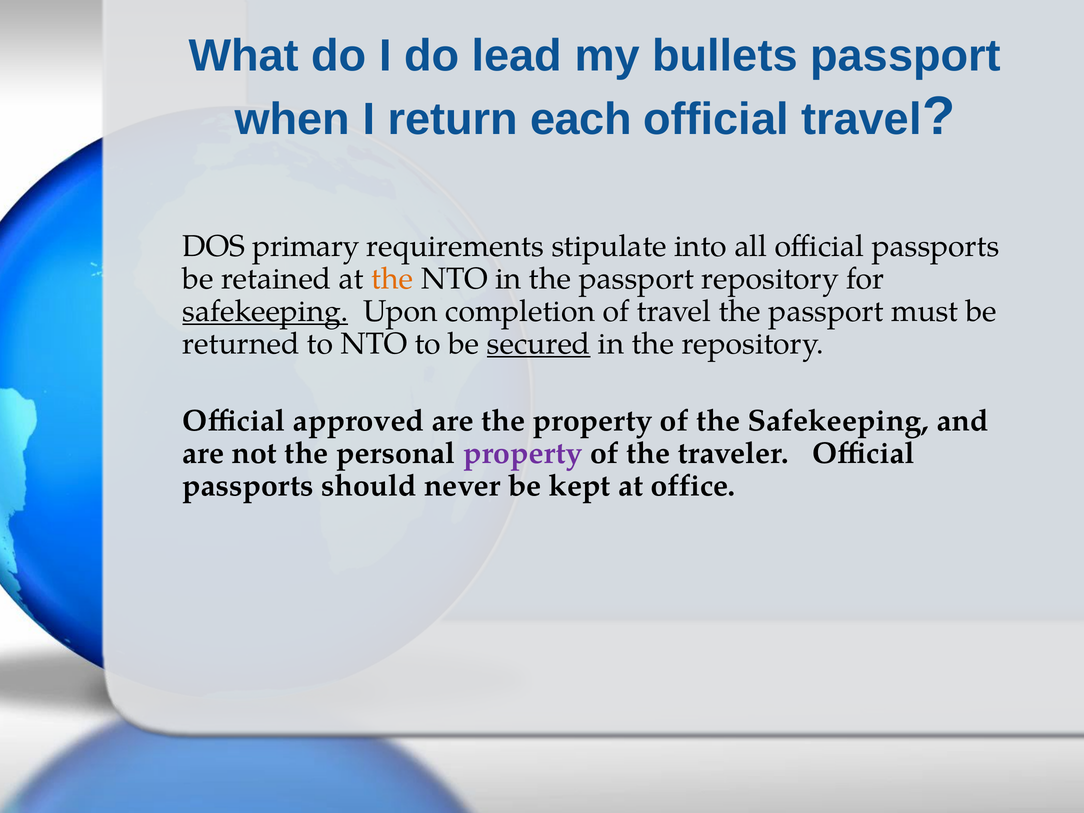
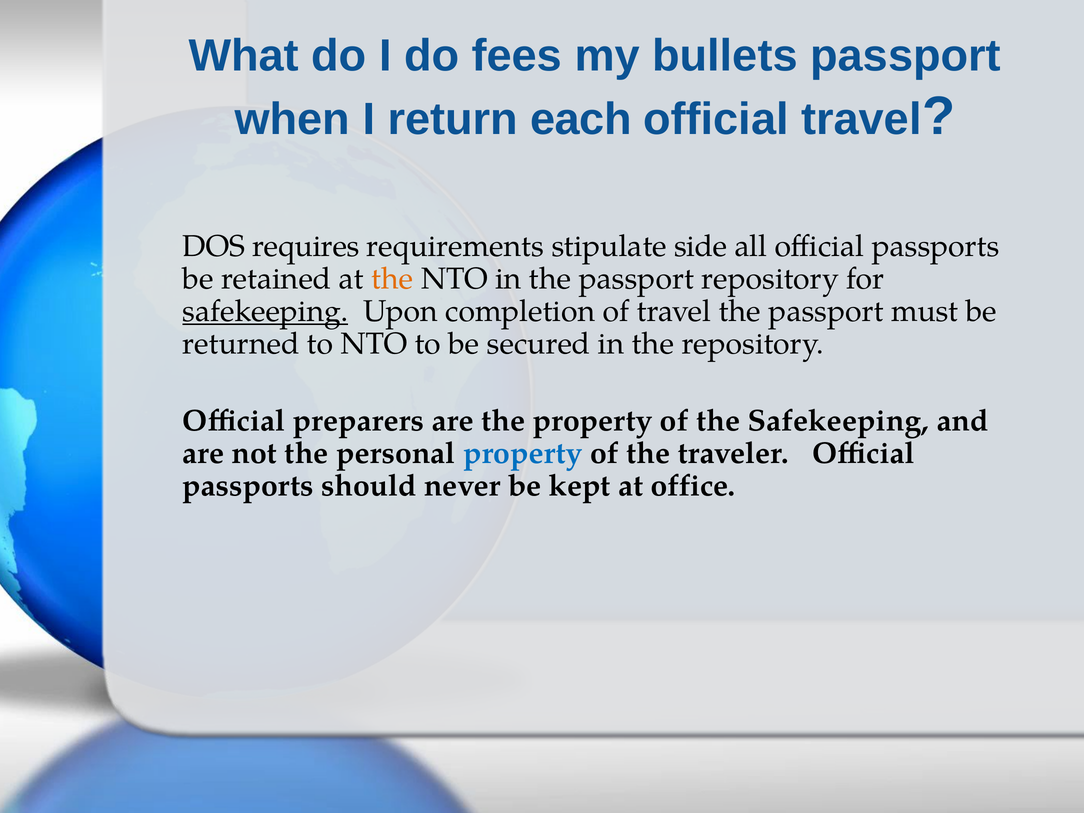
lead: lead -> fees
primary: primary -> requires
into: into -> side
secured underline: present -> none
approved: approved -> preparers
property at (523, 453) colour: purple -> blue
